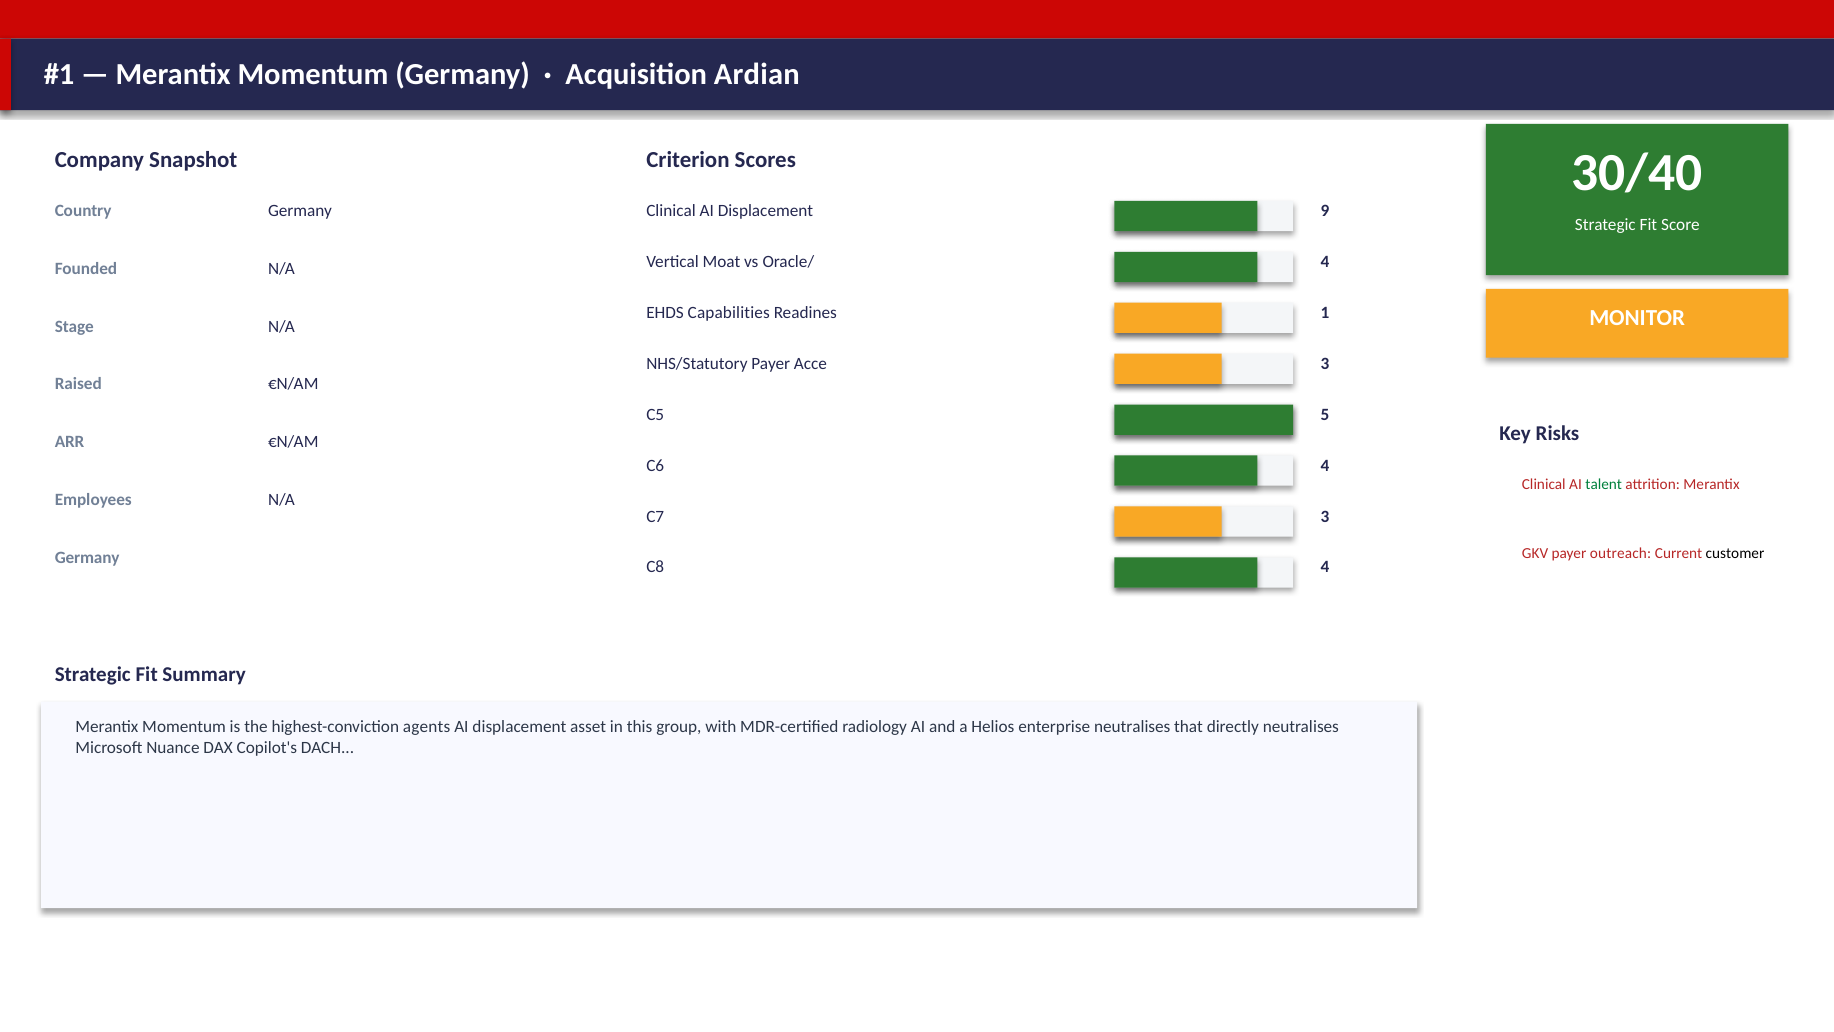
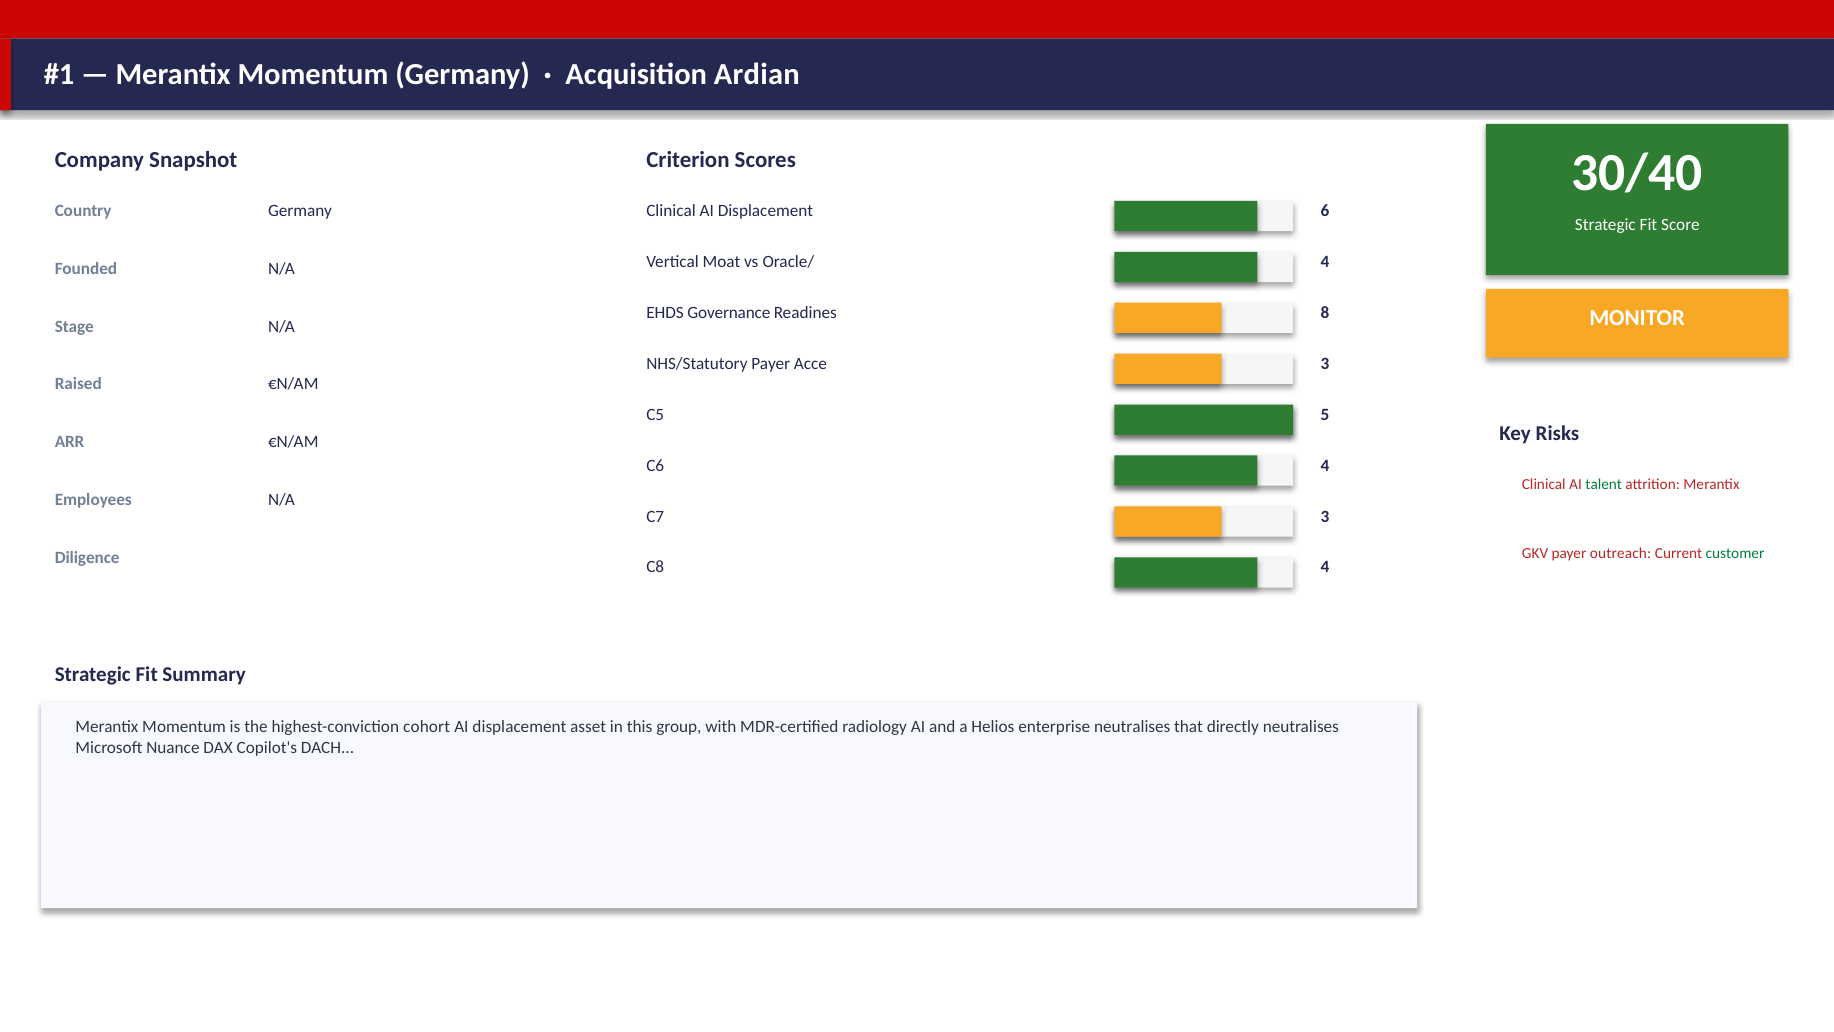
9: 9 -> 6
Capabilities: Capabilities -> Governance
1: 1 -> 8
customer colour: black -> green
Germany at (87, 558): Germany -> Diligence
agents: agents -> cohort
